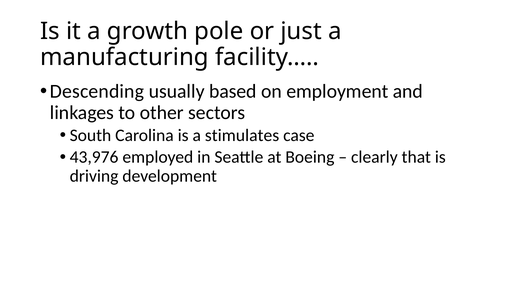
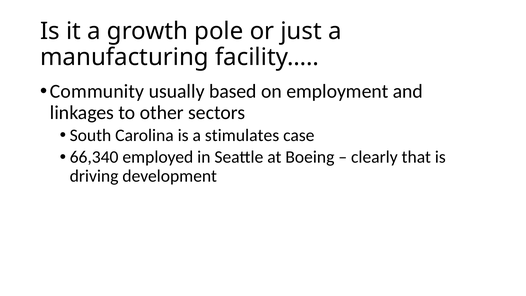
Descending: Descending -> Community
43,976: 43,976 -> 66,340
